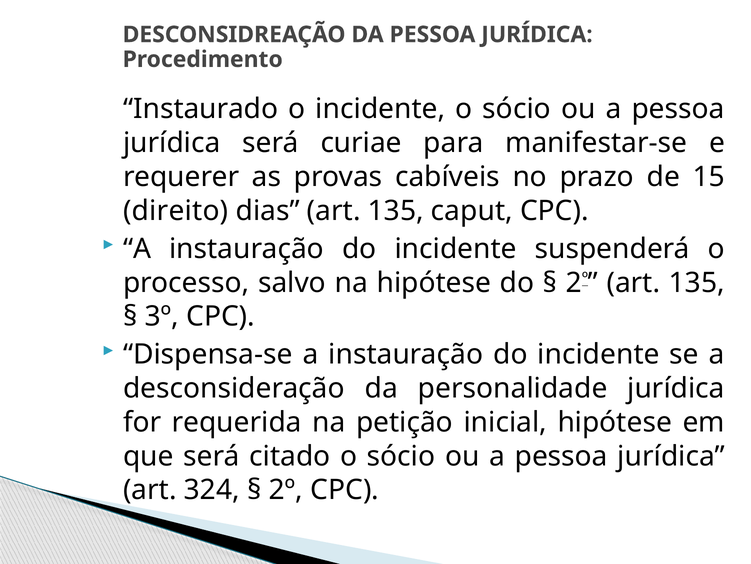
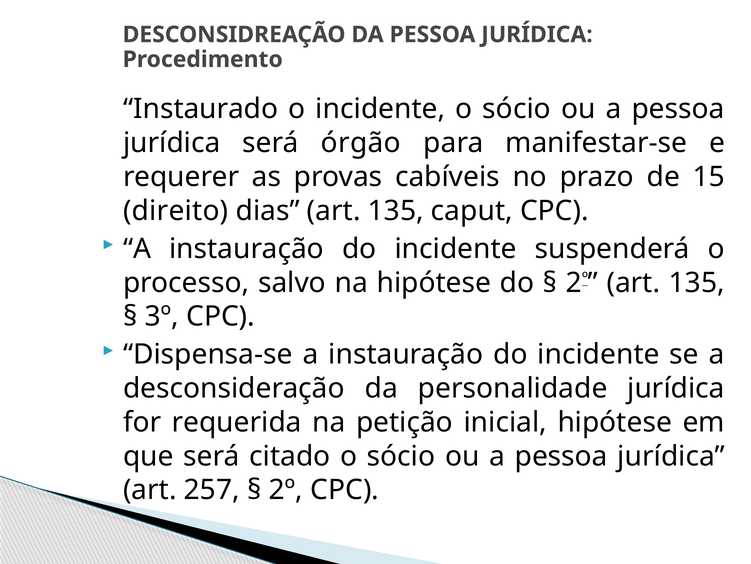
curiae: curiae -> órgão
324: 324 -> 257
